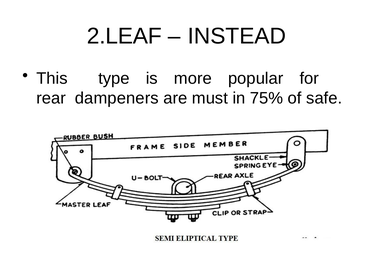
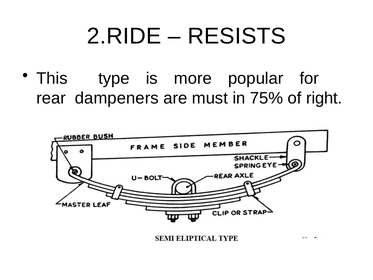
2.LEAF: 2.LEAF -> 2.RIDE
INSTEAD: INSTEAD -> RESISTS
safe: safe -> right
